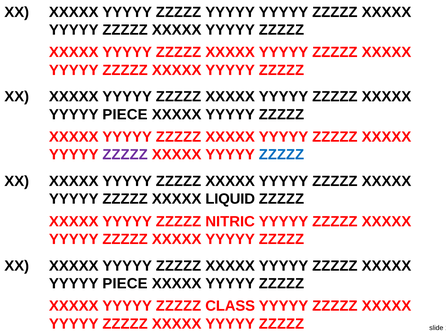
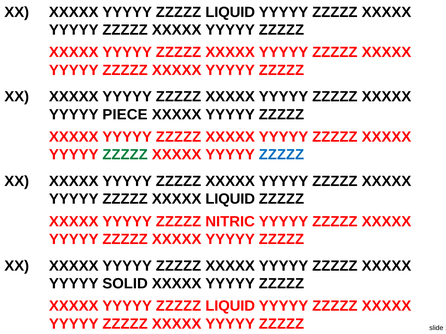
YYYYY at (230, 12): YYYYY -> LIQUID
ZZZZZ at (125, 155) colour: purple -> green
PIECE at (125, 284): PIECE -> SOLID
CLASS at (230, 307): CLASS -> LIQUID
